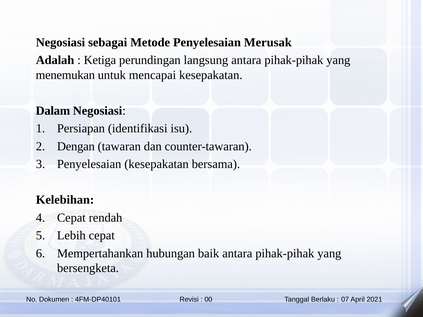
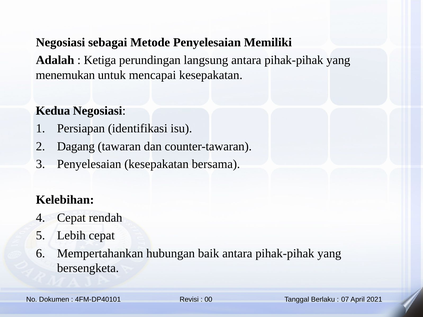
Merusak: Merusak -> Memiliki
Dalam: Dalam -> Kedua
Dengan: Dengan -> Dagang
